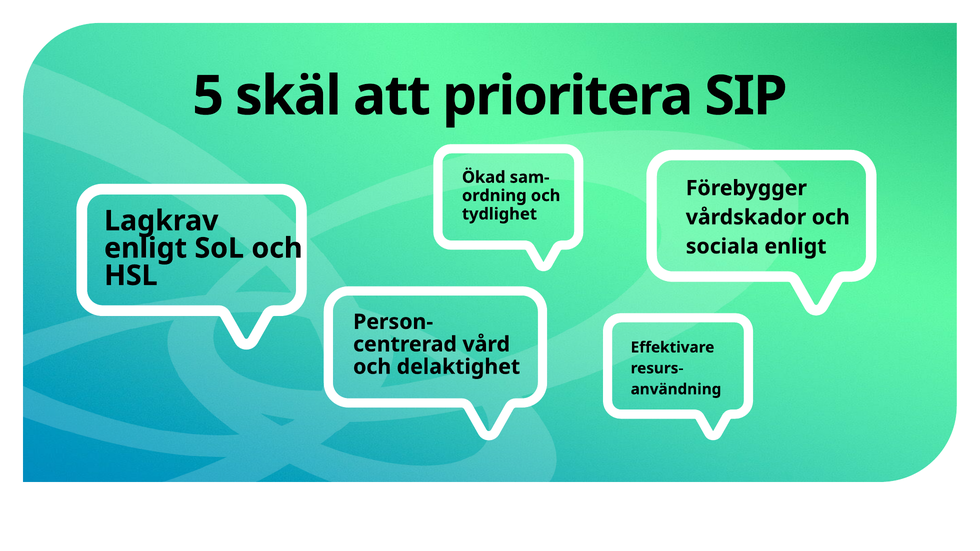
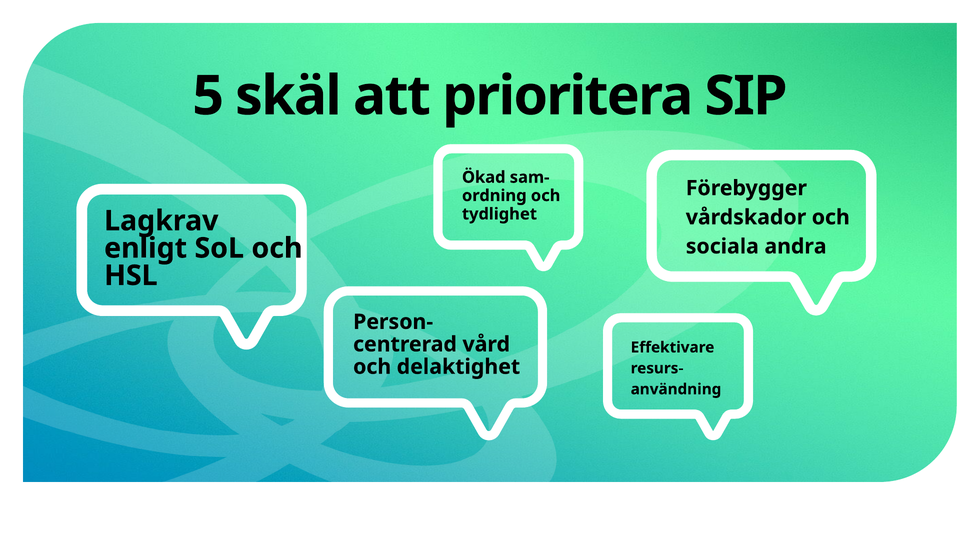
sociala enligt: enligt -> andra
